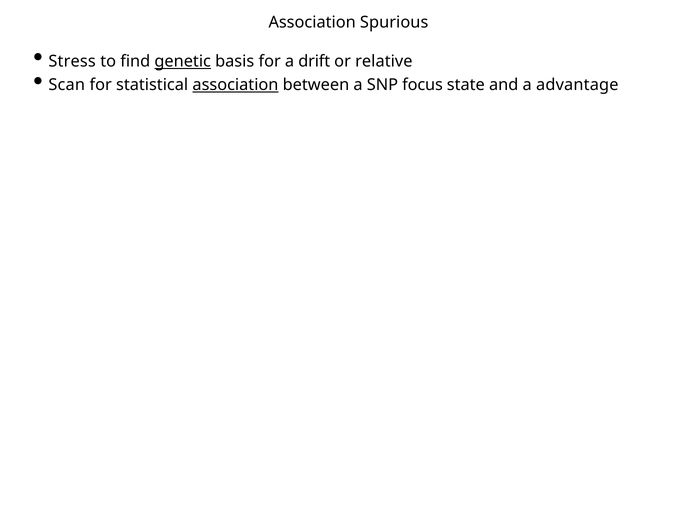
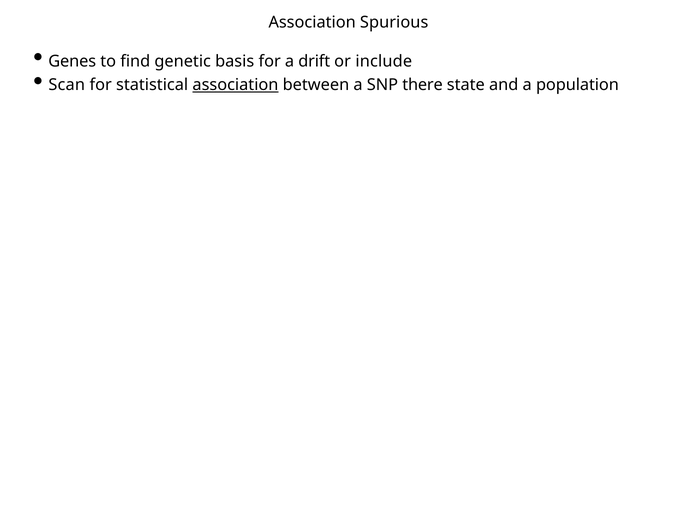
Stress: Stress -> Genes
genetic underline: present -> none
relative: relative -> include
focus: focus -> there
advantage: advantage -> population
